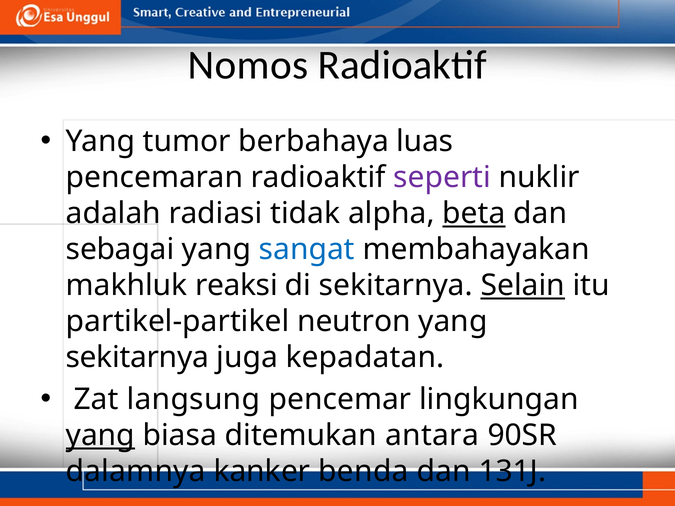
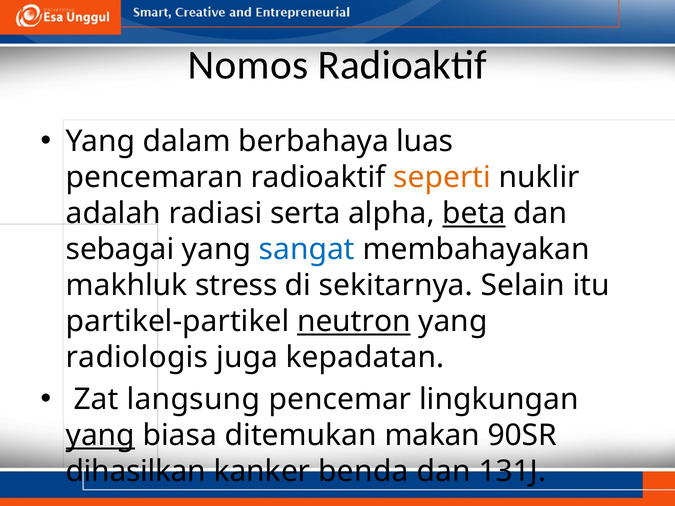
tumor: tumor -> dalam
seperti colour: purple -> orange
tidak: tidak -> serta
reaksi: reaksi -> stress
Selain underline: present -> none
neutron underline: none -> present
sekitarnya at (137, 358): sekitarnya -> radiologis
antara: antara -> makan
dalamnya: dalamnya -> dihasilkan
